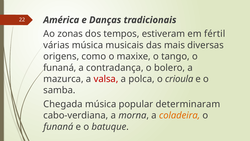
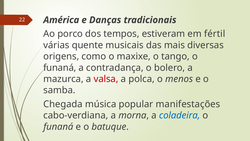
zonas: zonas -> porco
várias música: música -> quente
crioula: crioula -> menos
determinaram: determinaram -> manifestações
coladeira colour: orange -> blue
